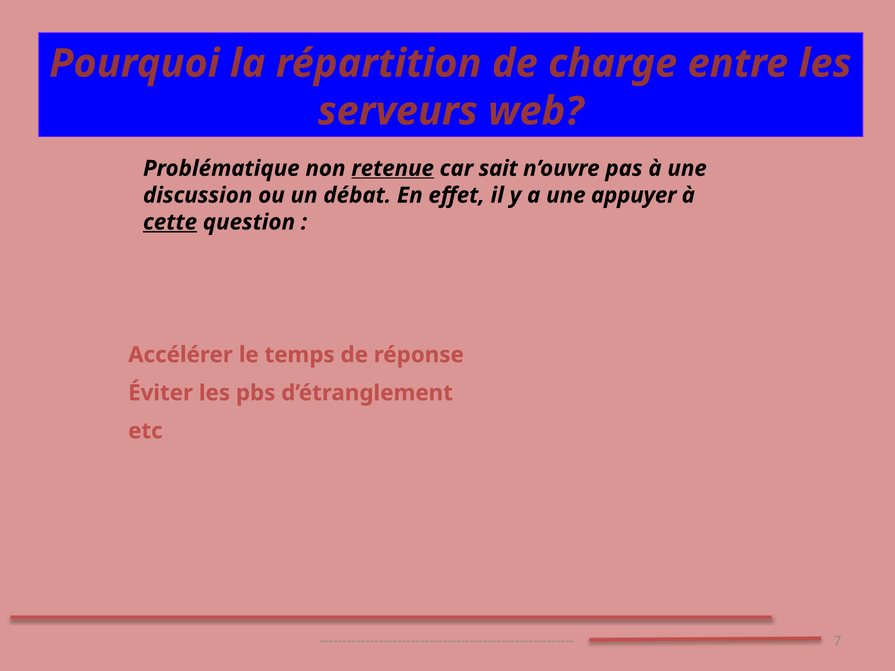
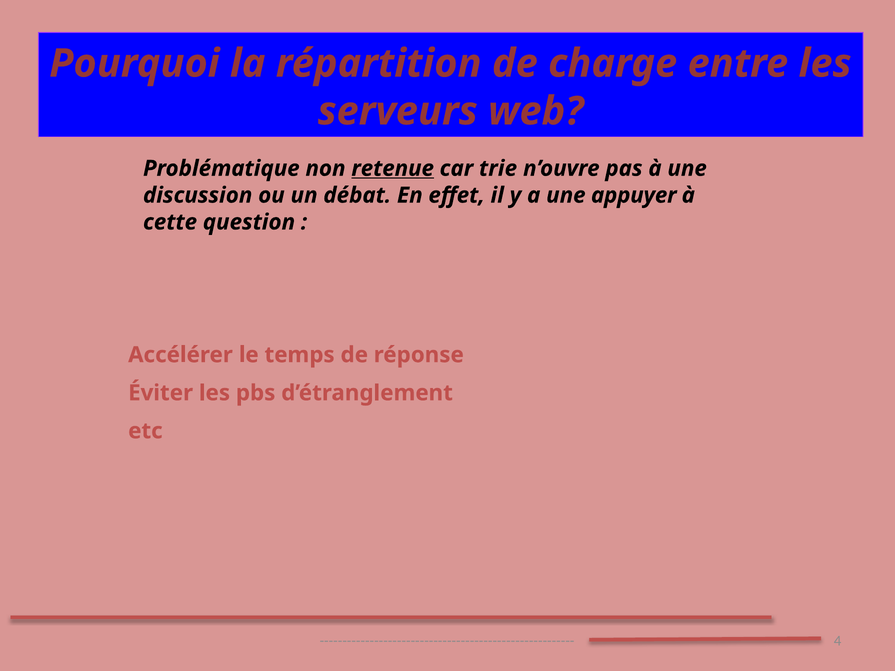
sait: sait -> trie
cette underline: present -> none
7: 7 -> 4
